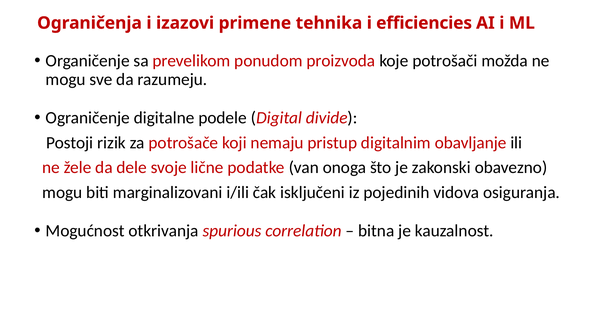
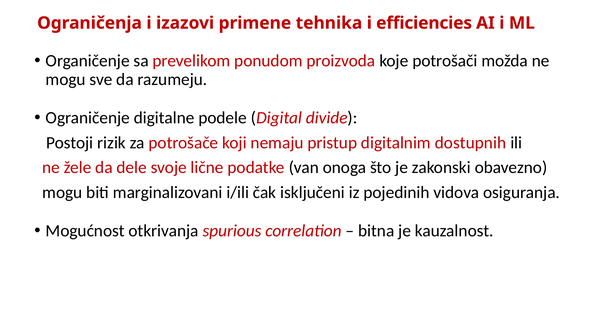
obavljanje: obavljanje -> dostupnih
